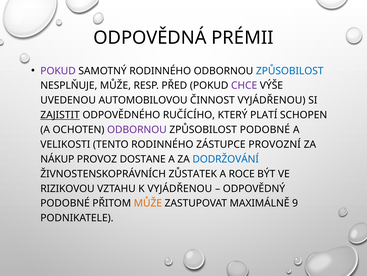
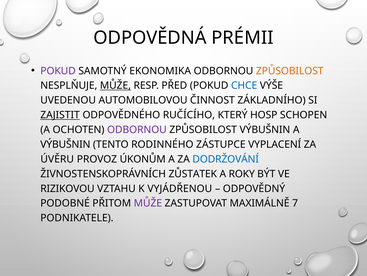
SAMOTNÝ RODINNÉHO: RODINNÉHO -> EKONOMIKA
ZPŮSOBILOST at (290, 71) colour: blue -> orange
MŮŽE at (115, 85) underline: none -> present
CHCE colour: purple -> blue
ČINNOST VYJÁDŘENOU: VYJÁDŘENOU -> ZÁKLADNÍHO
PLATÍ: PLATÍ -> HOSP
ZPŮSOBILOST PODOBNÉ: PODOBNÉ -> VÝBUŠNIN
VELIKOSTI at (65, 144): VELIKOSTI -> VÝBUŠNIN
PROVOZNÍ: PROVOZNÍ -> VYPLACENÍ
NÁKUP: NÁKUP -> ÚVĚRU
DOSTANE: DOSTANE -> ÚKONŮM
ROCE: ROCE -> ROKY
MŮŽE at (148, 203) colour: orange -> purple
9: 9 -> 7
